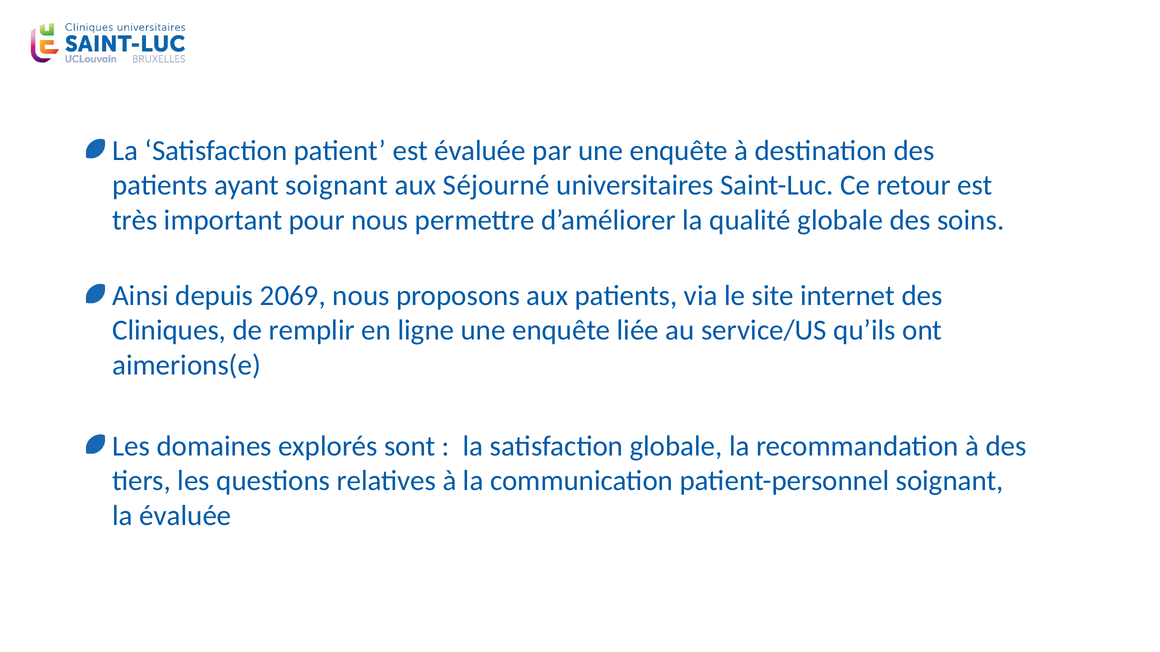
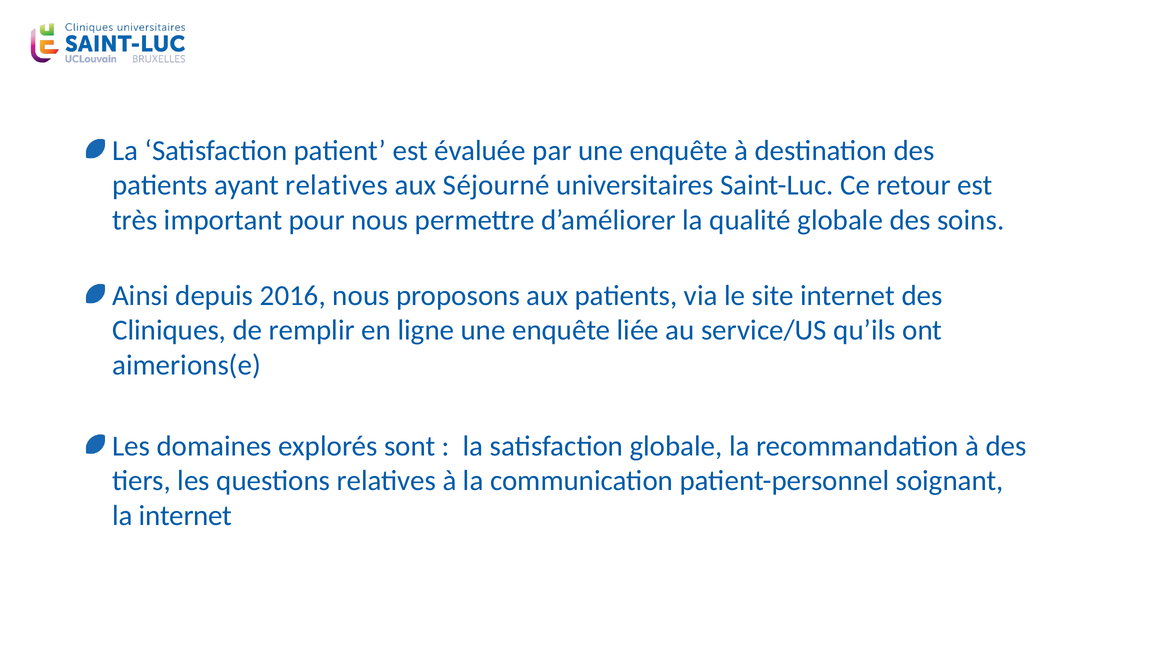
ayant soignant: soignant -> relatives
2069: 2069 -> 2016
la évaluée: évaluée -> internet
